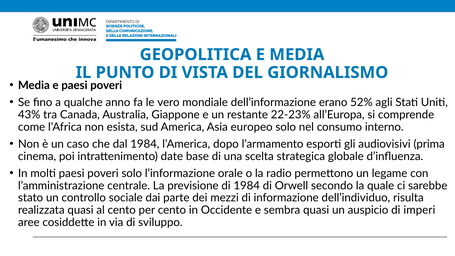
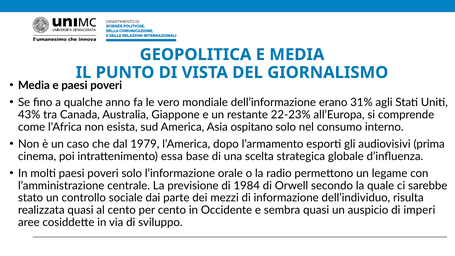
52%: 52% -> 31%
europeo: europeo -> ospitano
dal 1984: 1984 -> 1979
date: date -> essa
